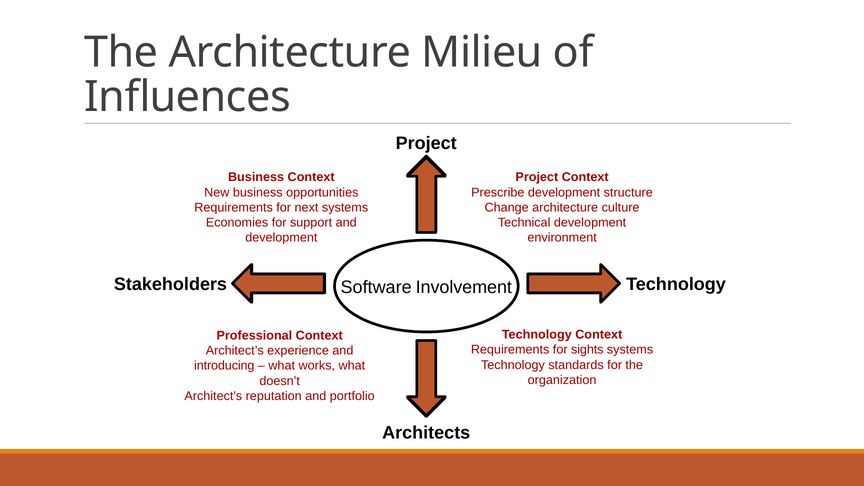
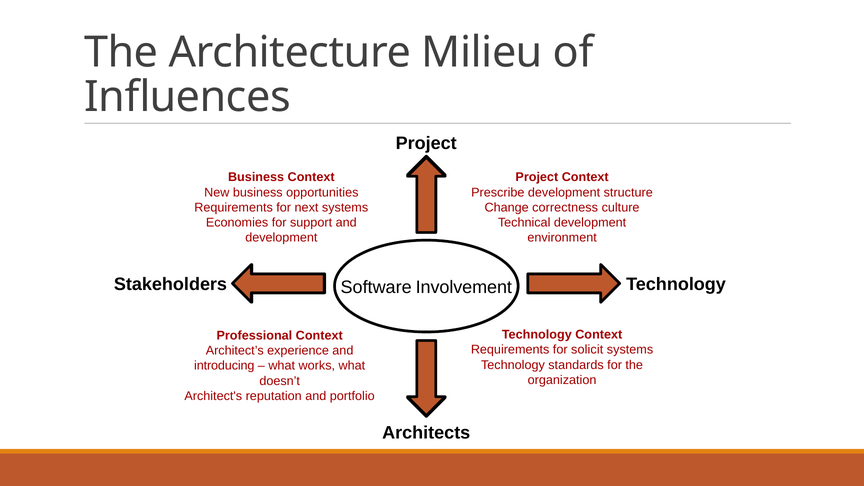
Change architecture: architecture -> correctness
sights: sights -> solicit
